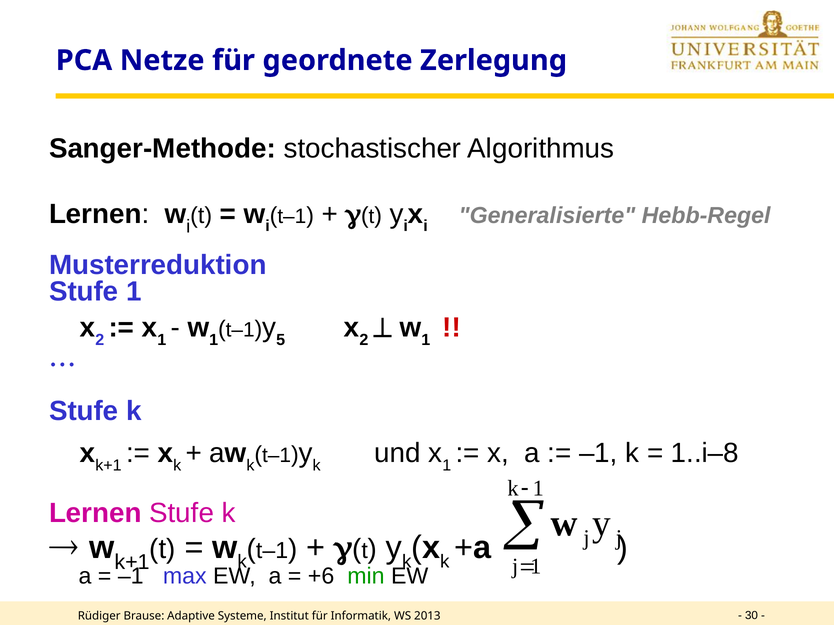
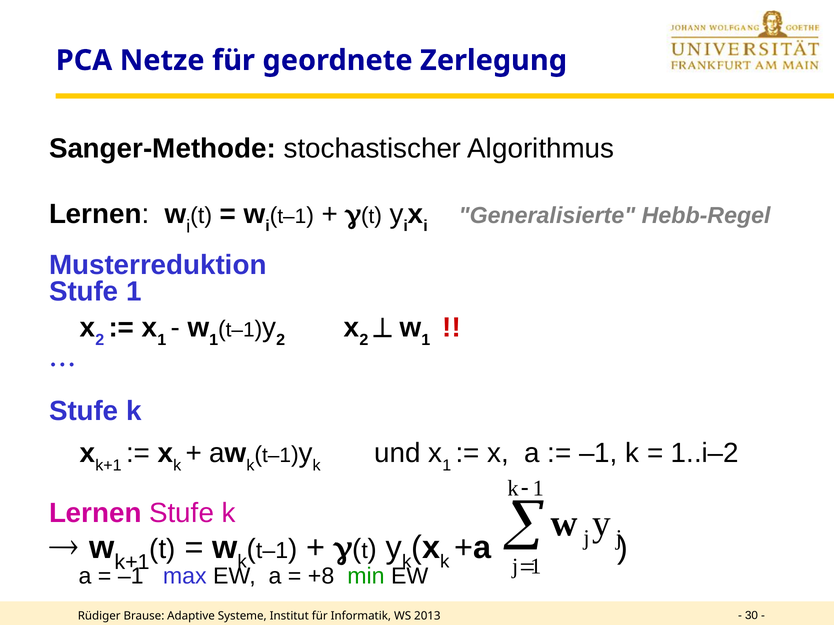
5 at (281, 340): 5 -> 2
1..i–8: 1..i–8 -> 1..i–2
+6: +6 -> +8
